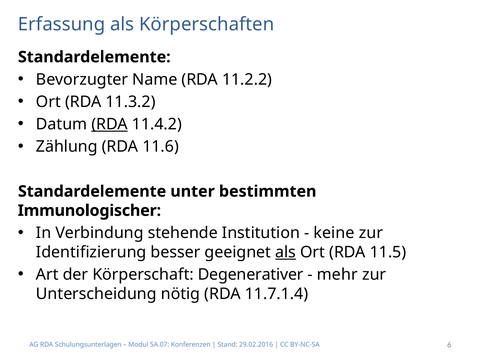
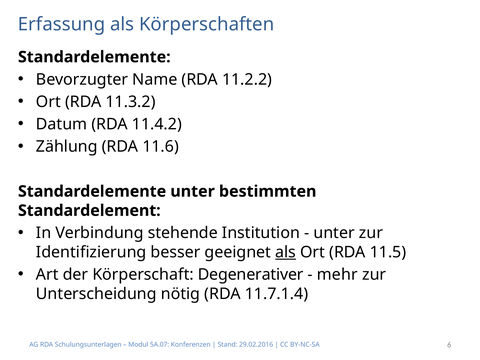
RDA at (110, 124) underline: present -> none
Immunologischer: Immunologischer -> Standardelement
keine at (334, 233): keine -> unter
